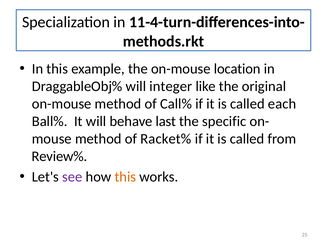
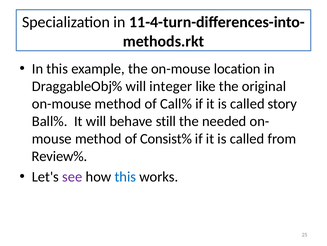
each: each -> story
last: last -> still
specific: specific -> needed
Racket%: Racket% -> Consist%
this at (125, 176) colour: orange -> blue
